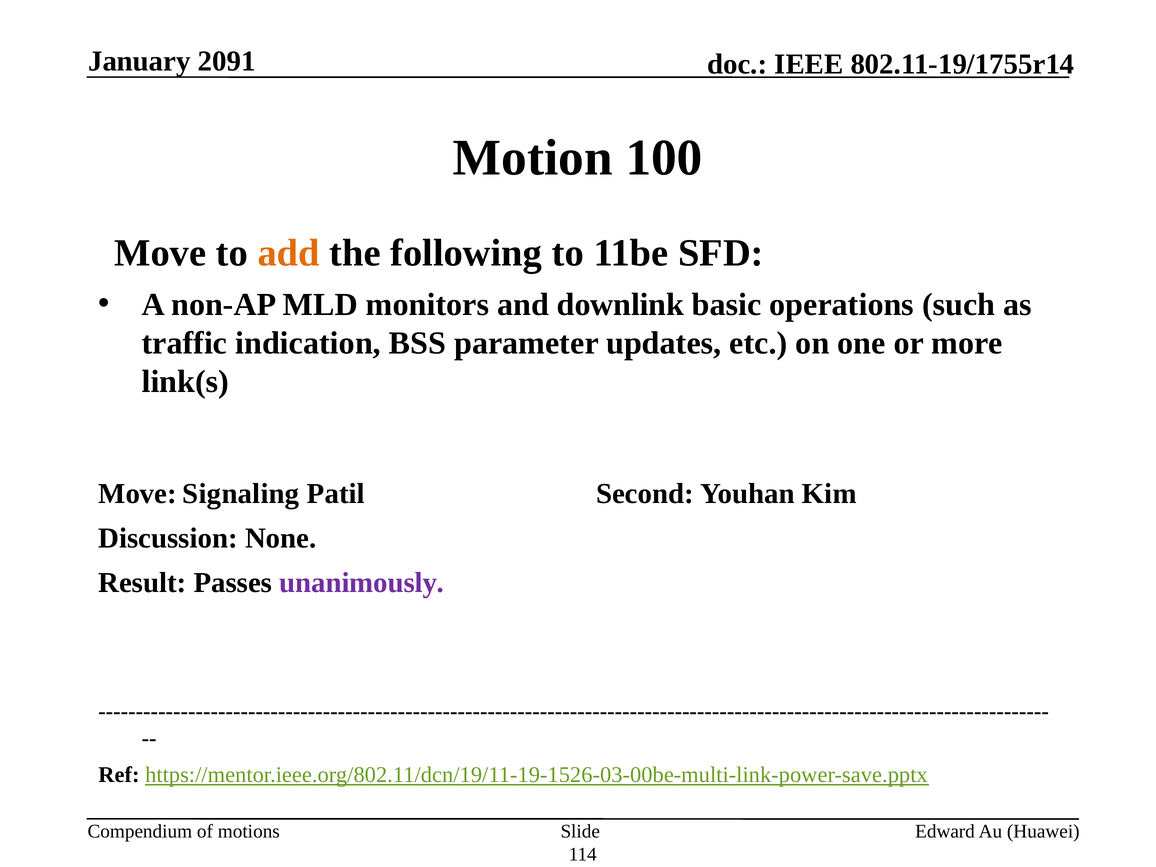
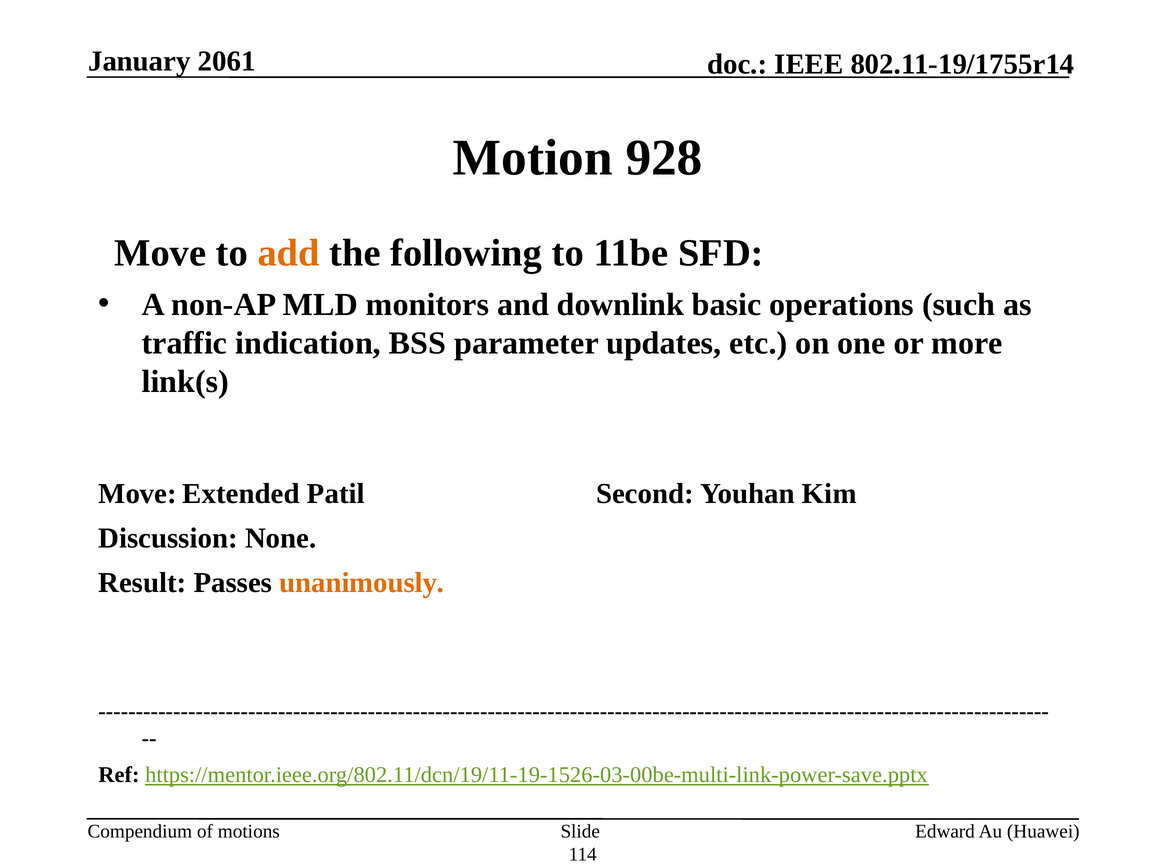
2091: 2091 -> 2061
100: 100 -> 928
Signaling: Signaling -> Extended
unanimously colour: purple -> orange
